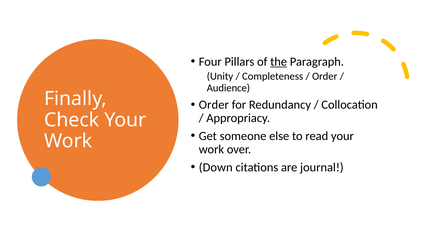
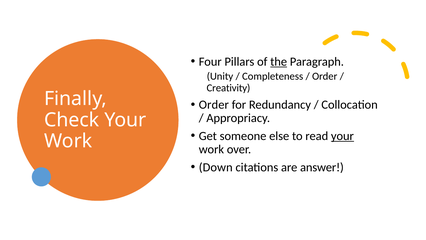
Audience: Audience -> Creativity
your at (342, 136) underline: none -> present
journal: journal -> answer
